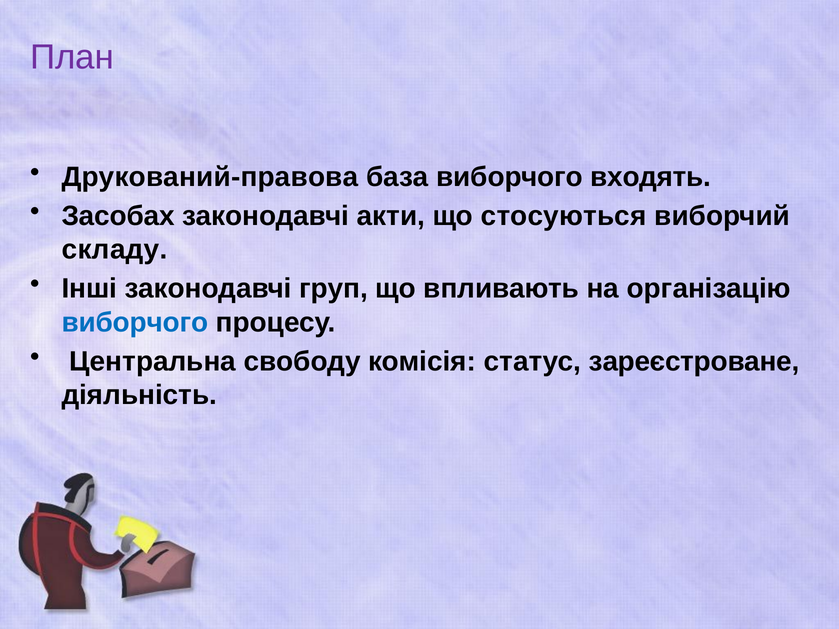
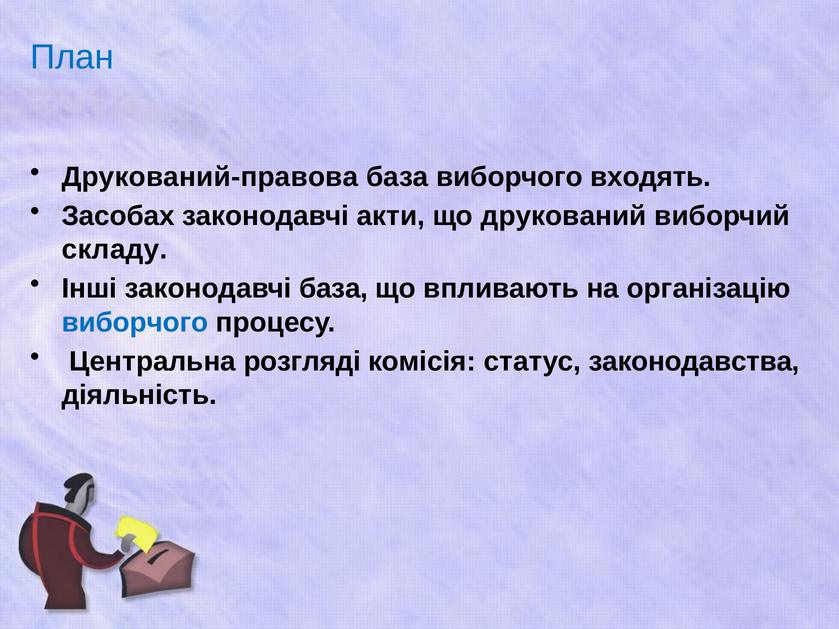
План colour: purple -> blue
стосуються: стосуються -> друкований
законодавчі груп: груп -> база
свободу: свободу -> розгляді
зареєстроване: зареєстроване -> законодавства
